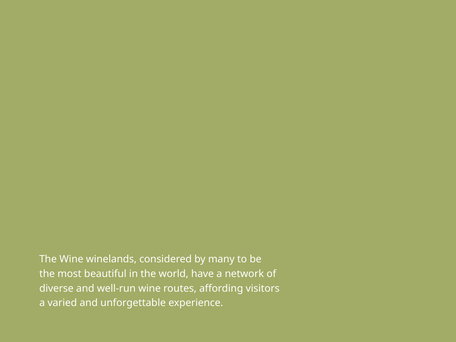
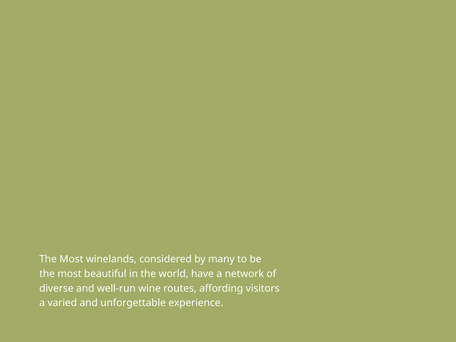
Wine at (71, 259): Wine -> Most
